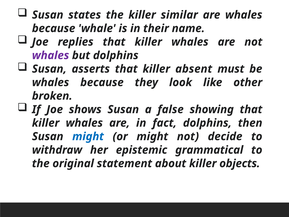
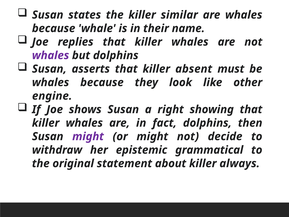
broken: broken -> engine
false: false -> right
might at (88, 136) colour: blue -> purple
objects: objects -> always
